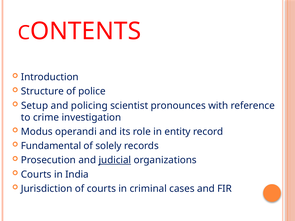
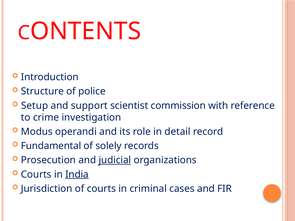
policing: policing -> support
pronounces: pronounces -> commission
entity: entity -> detail
India underline: none -> present
